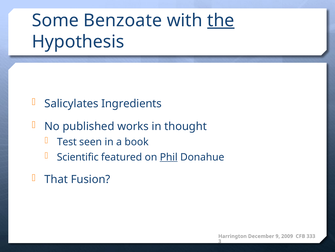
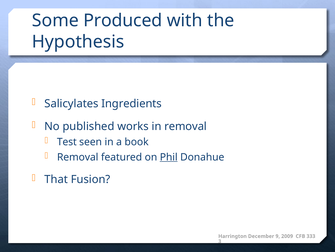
Benzoate: Benzoate -> Produced
the underline: present -> none
in thought: thought -> removal
Scientific at (78, 157): Scientific -> Removal
